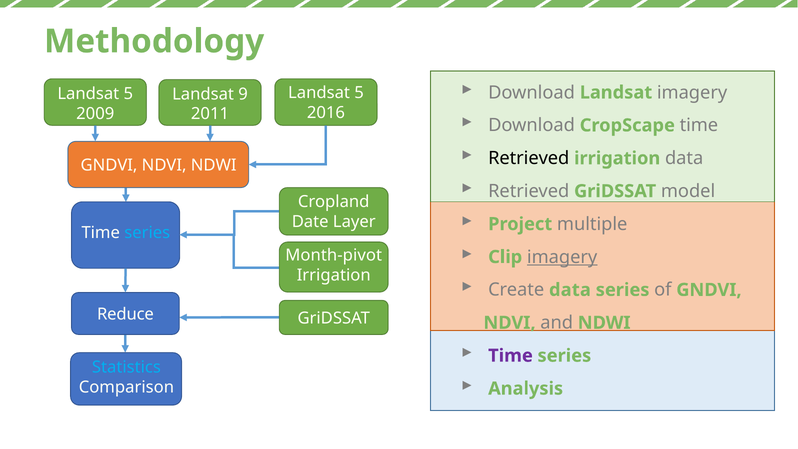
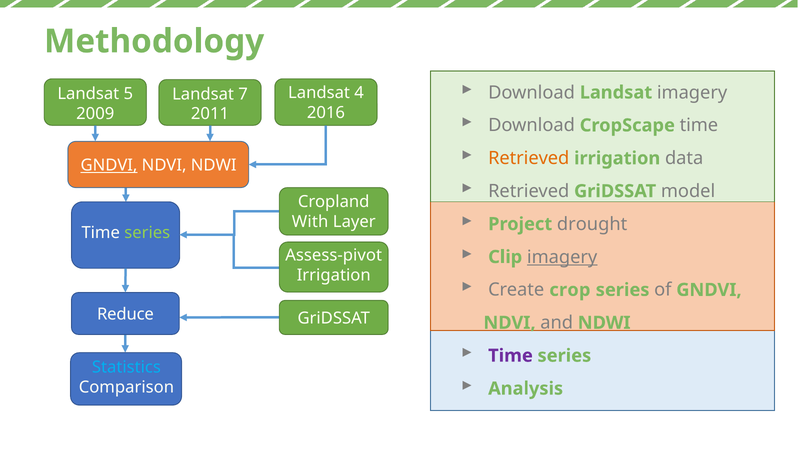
5 at (359, 93): 5 -> 4
9: 9 -> 7
Retrieved at (529, 158) colour: black -> orange
GNDVI at (109, 165) underline: none -> present
multiple: multiple -> drought
Date: Date -> With
series at (147, 233) colour: light blue -> light green
Month-pivot: Month-pivot -> Assess-pivot
Create data: data -> crop
